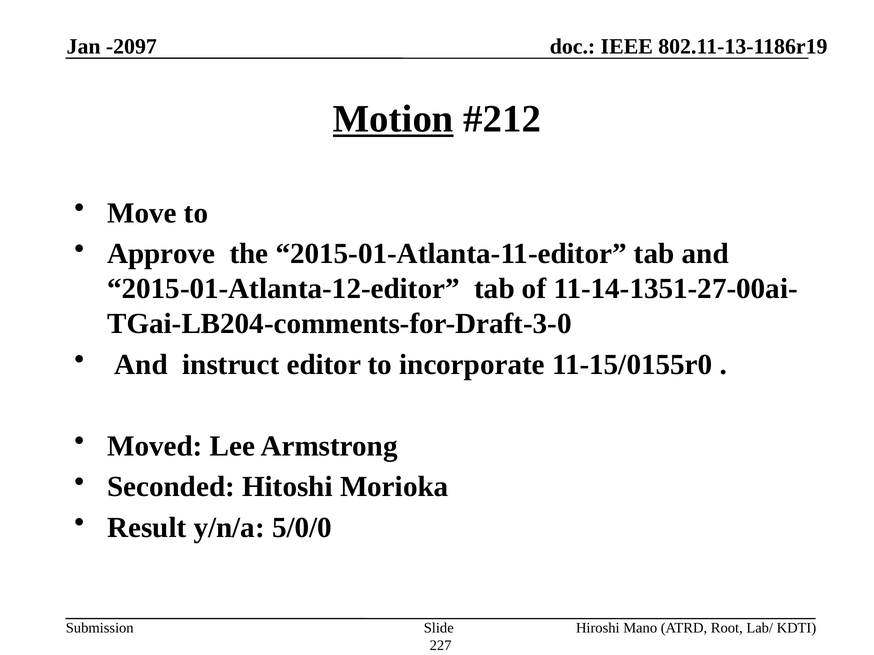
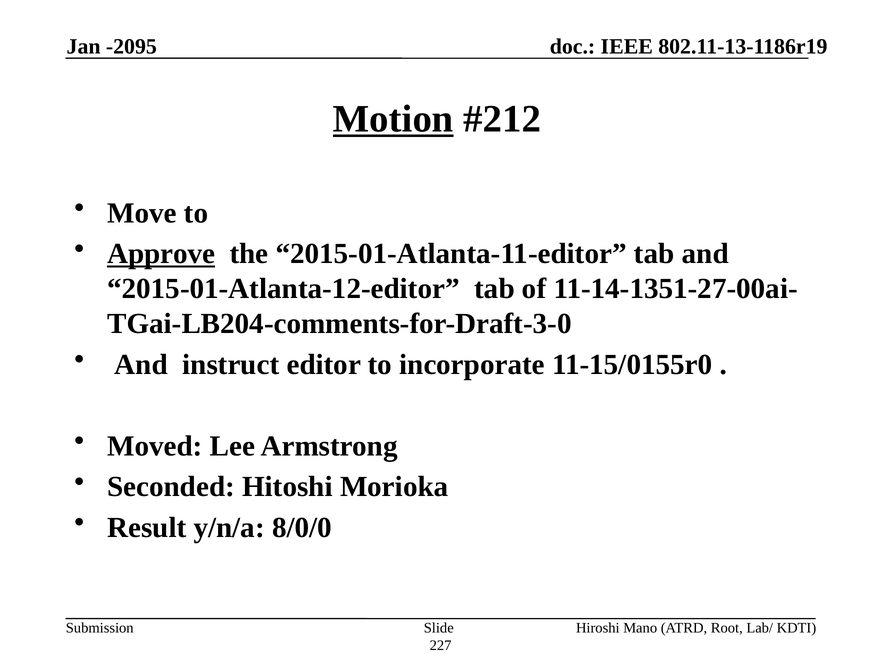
-2097: -2097 -> -2095
Approve underline: none -> present
5/0/0: 5/0/0 -> 8/0/0
